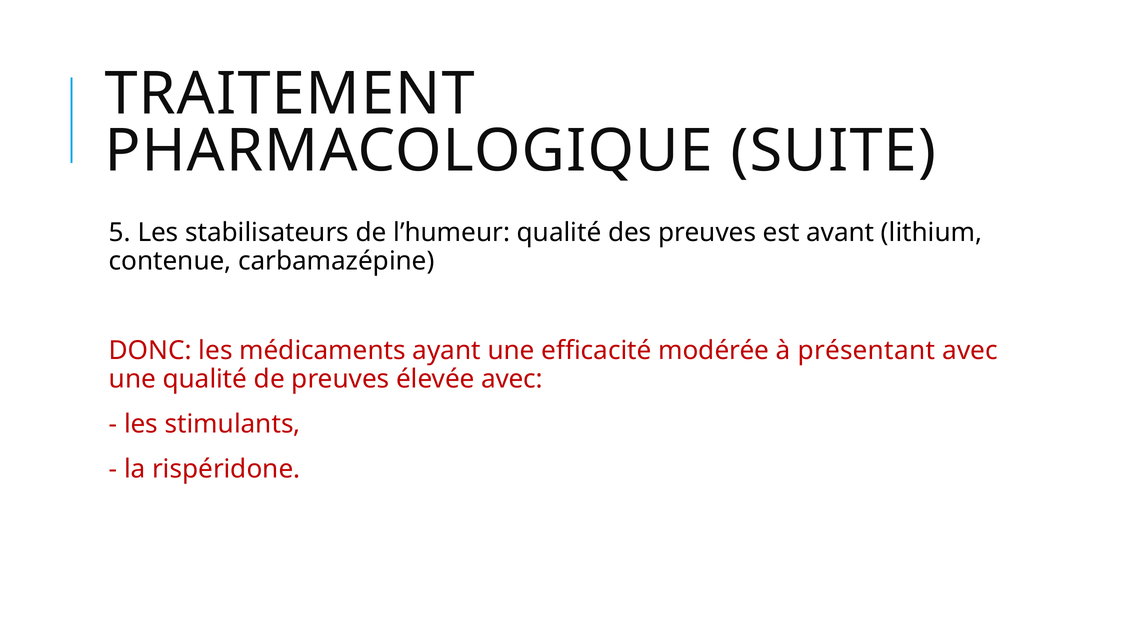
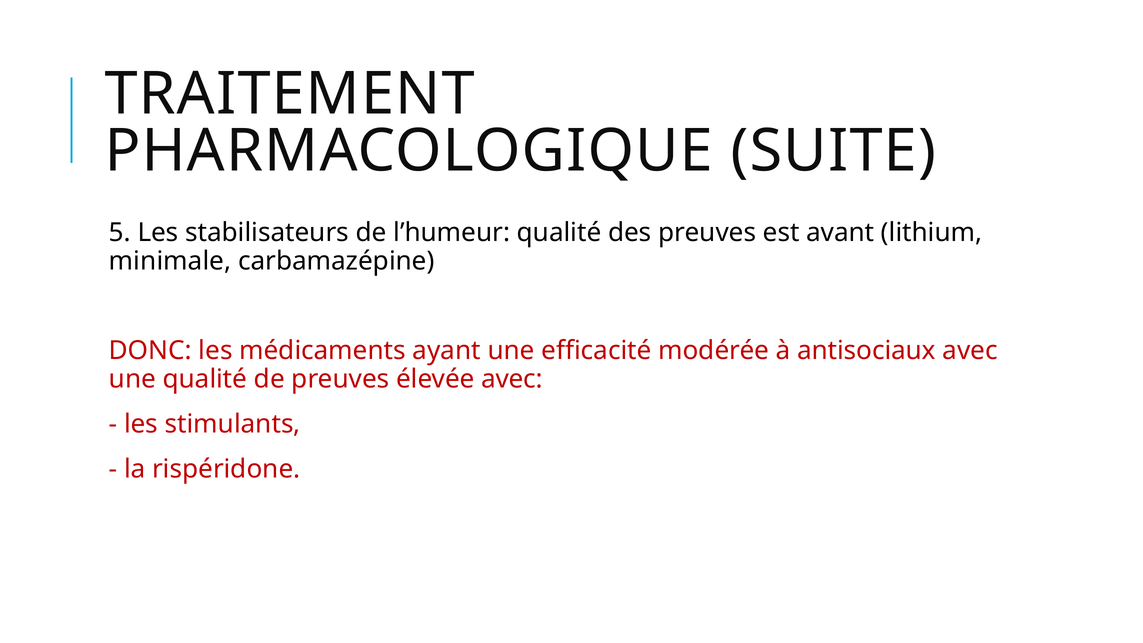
contenue: contenue -> minimale
présentant: présentant -> antisociaux
